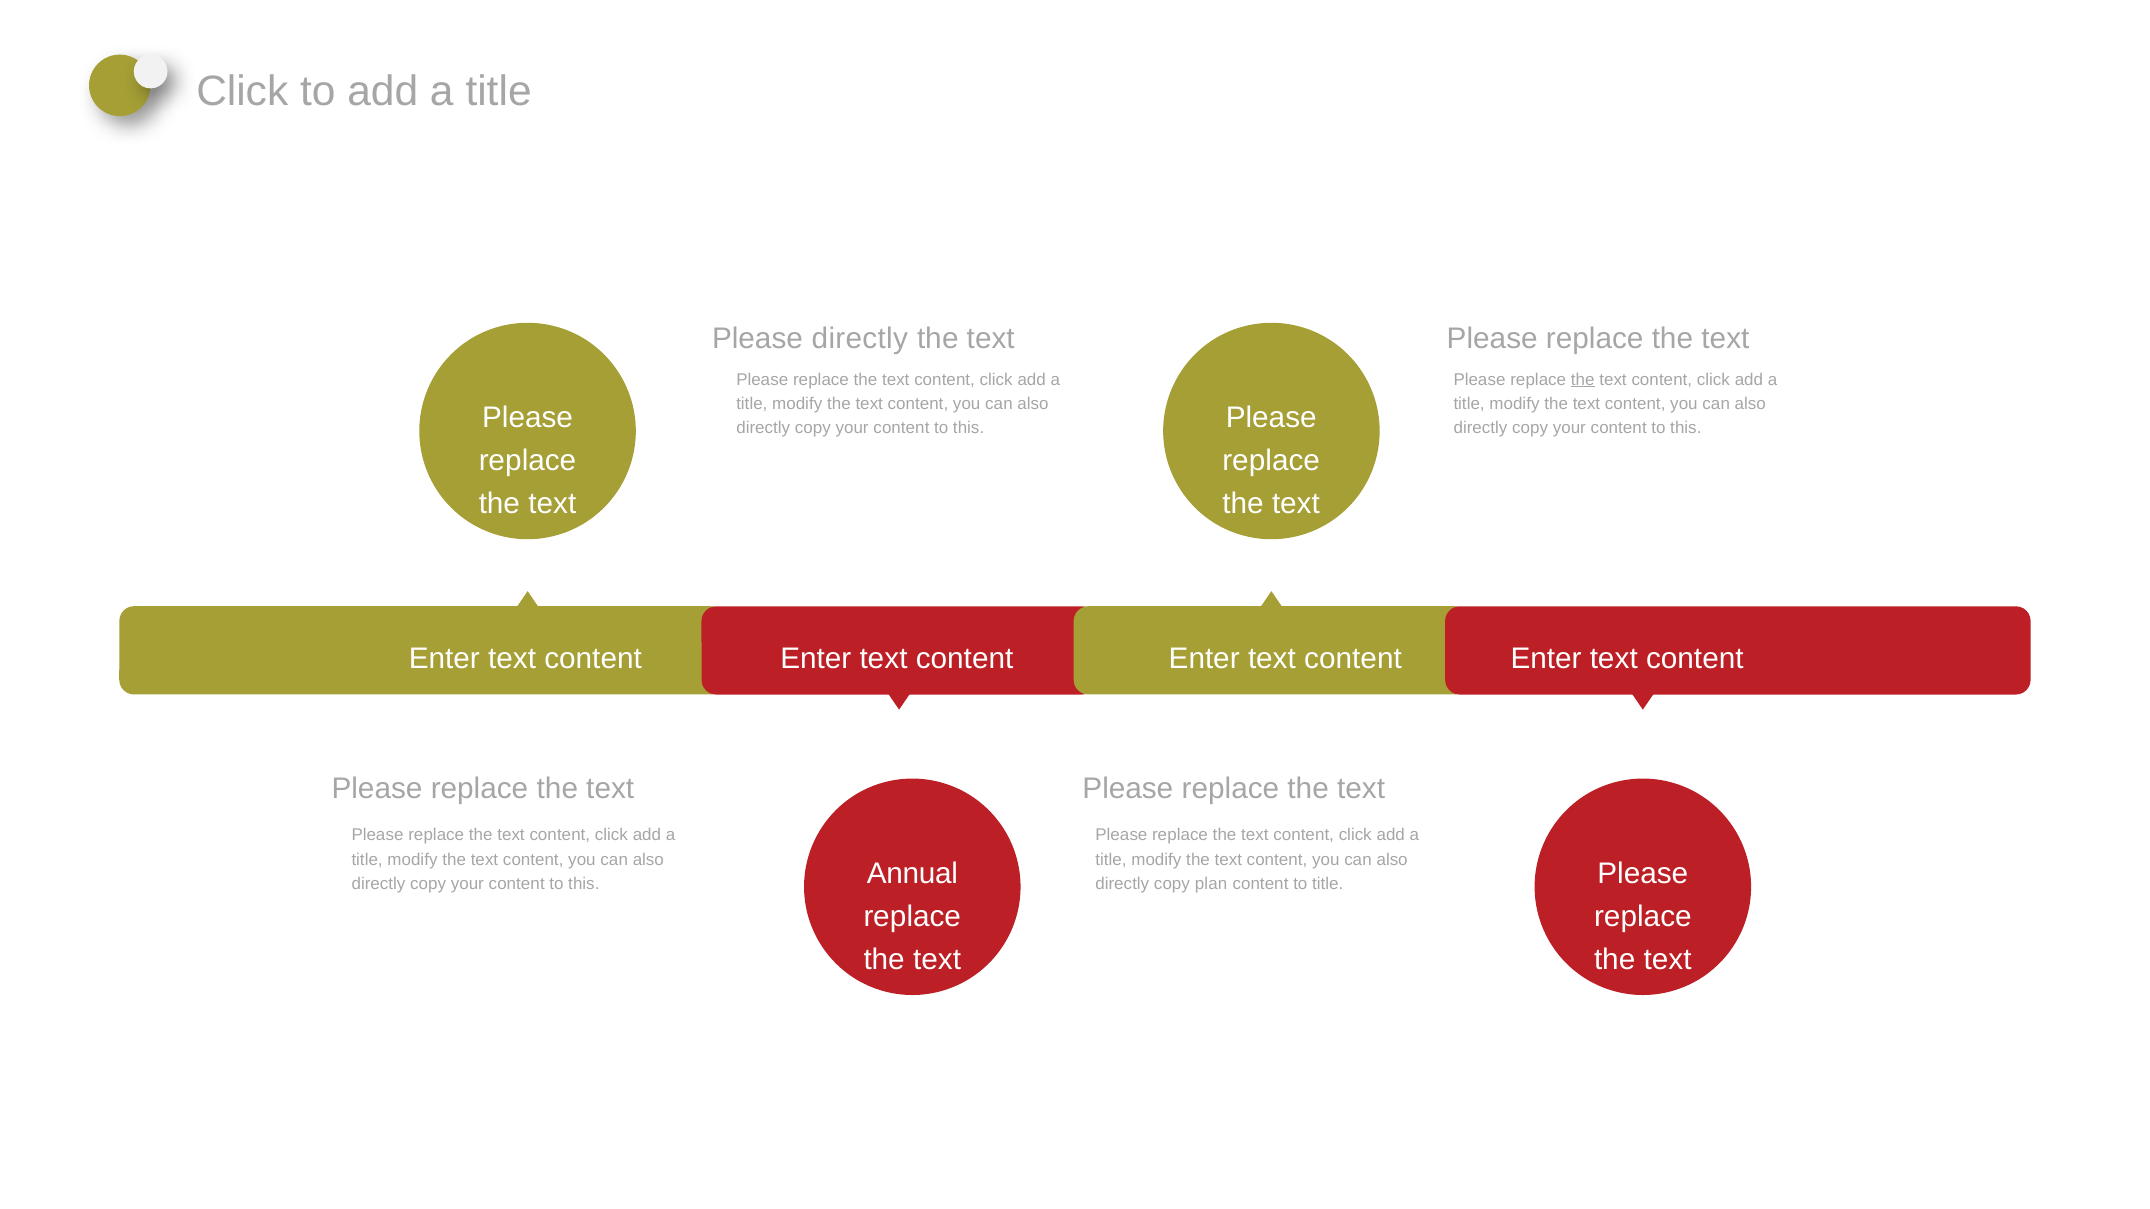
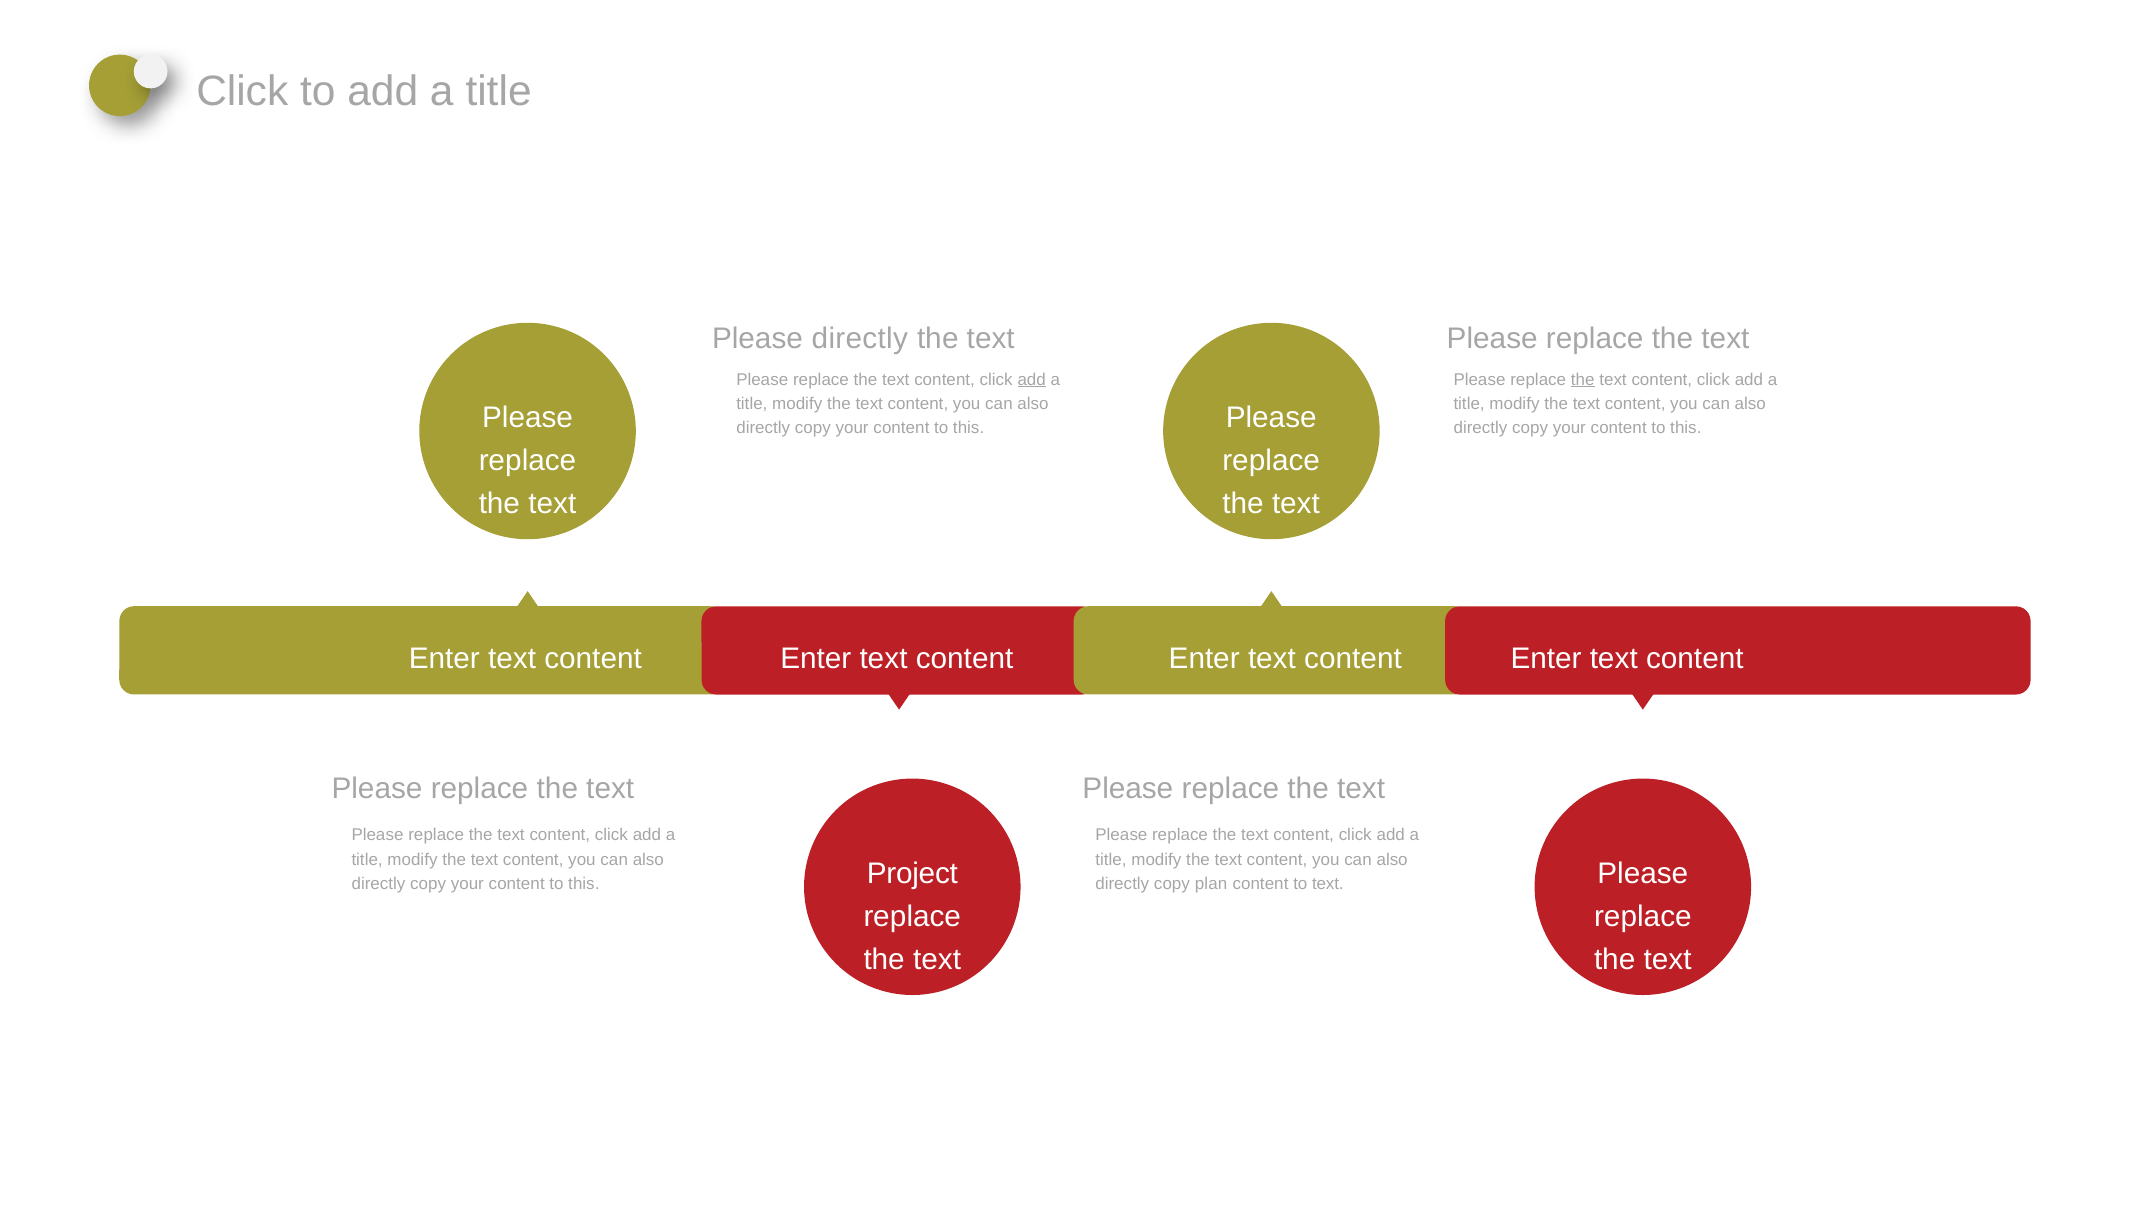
add at (1032, 380) underline: none -> present
Annual: Annual -> Project
to title: title -> text
